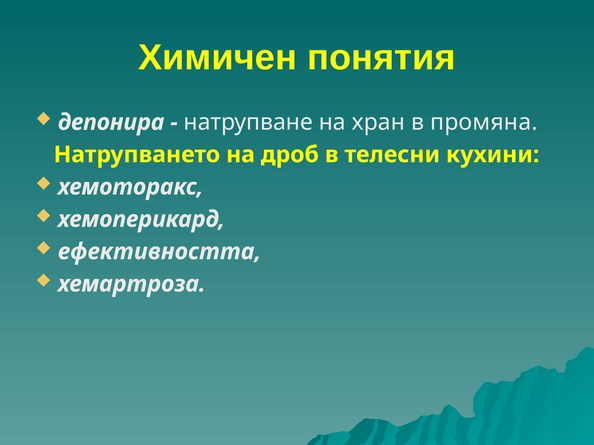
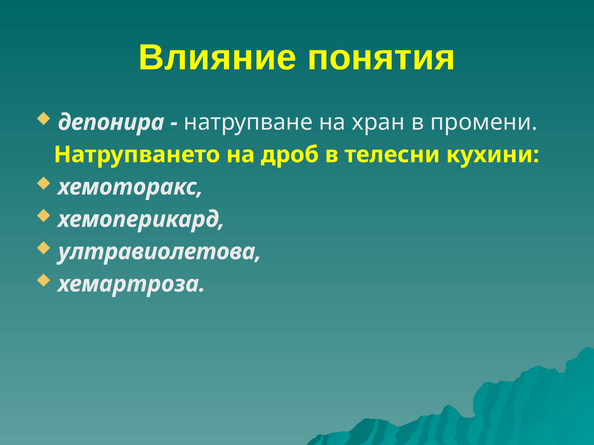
Химичен: Химичен -> Влияние
промяна: промяна -> промени
ефективността: ефективността -> ултравиолетова
